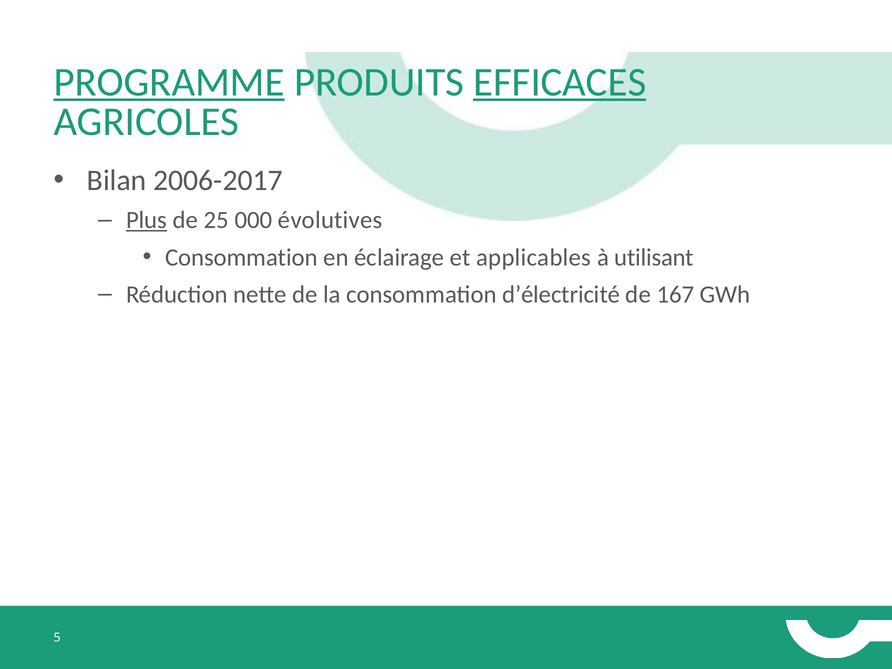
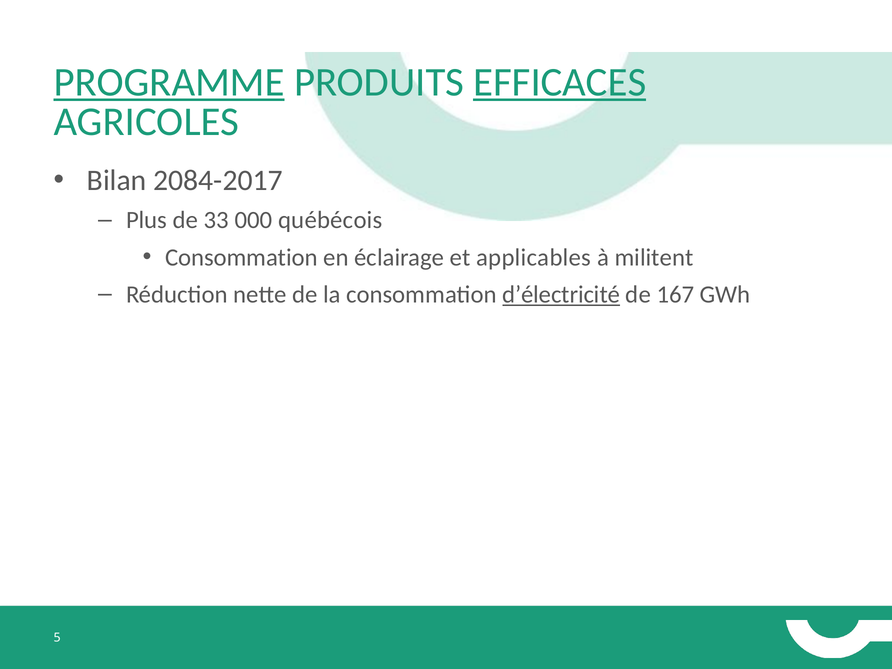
2006-2017: 2006-2017 -> 2084-2017
Plus underline: present -> none
25: 25 -> 33
évolutives: évolutives -> québécois
utilisant: utilisant -> militent
d’électricité underline: none -> present
